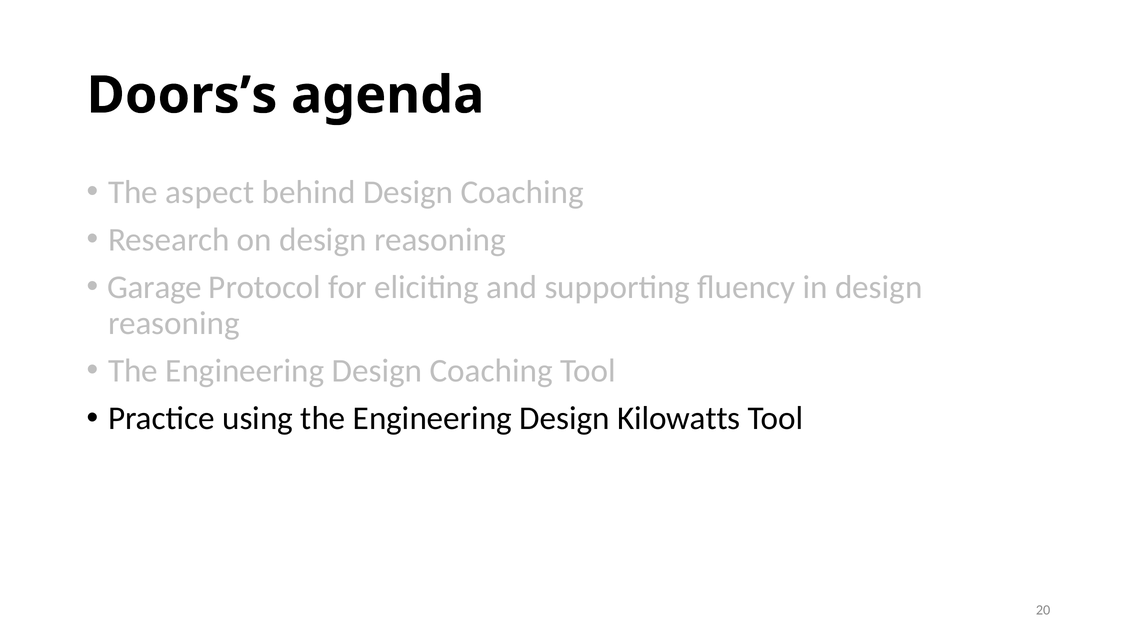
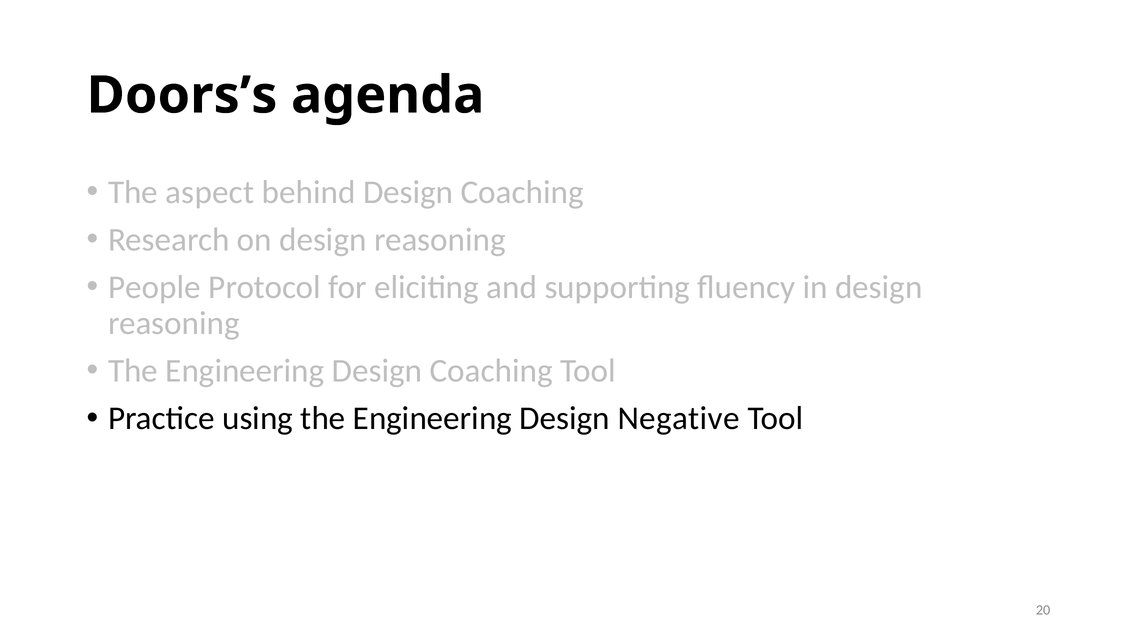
Garage: Garage -> People
Kilowatts: Kilowatts -> Negative
